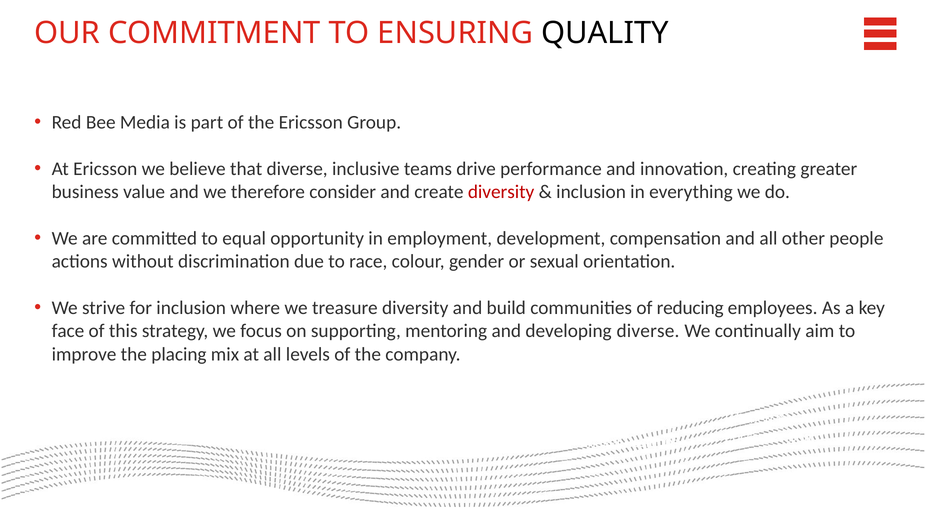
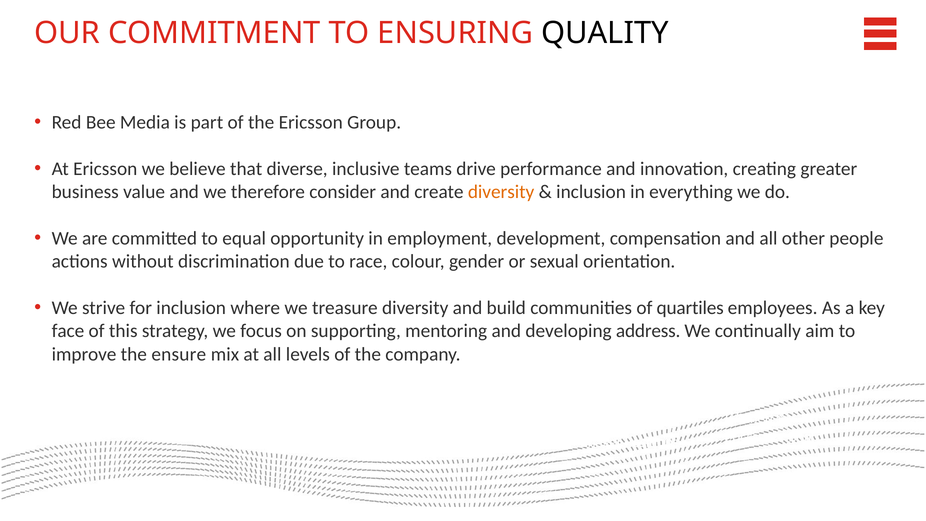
diversity at (501, 192) colour: red -> orange
reducing: reducing -> quartiles
developing diverse: diverse -> address
placing: placing -> ensure
